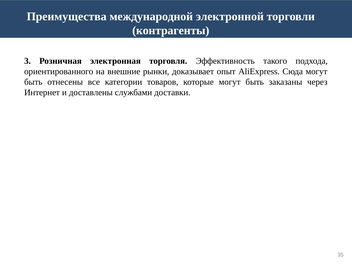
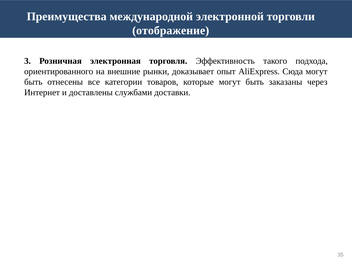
контрагенты: контрагенты -> отображение
